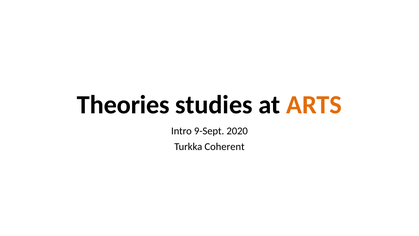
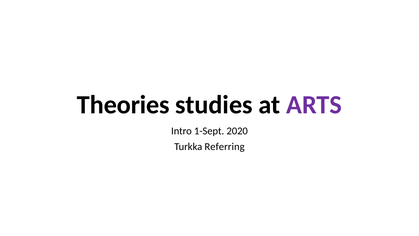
ARTS colour: orange -> purple
9-Sept: 9-Sept -> 1-Sept
Coherent: Coherent -> Referring
